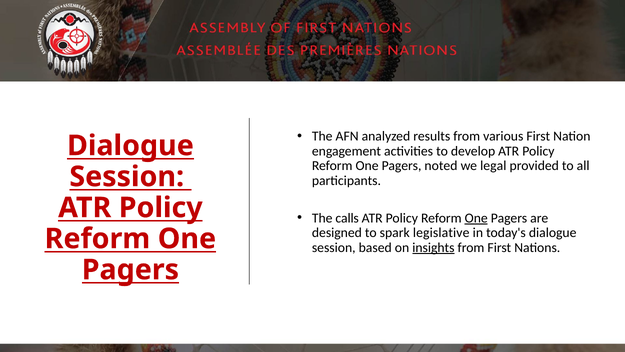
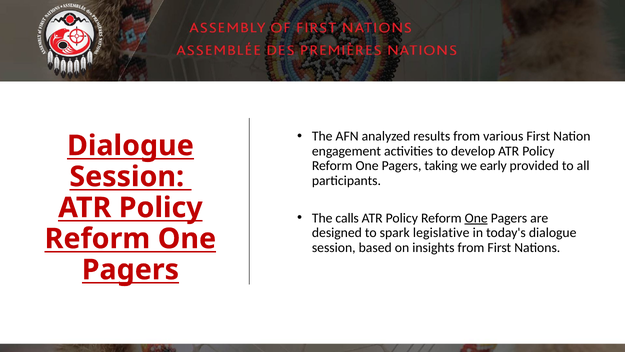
noted: noted -> taking
legal: legal -> early
insights underline: present -> none
